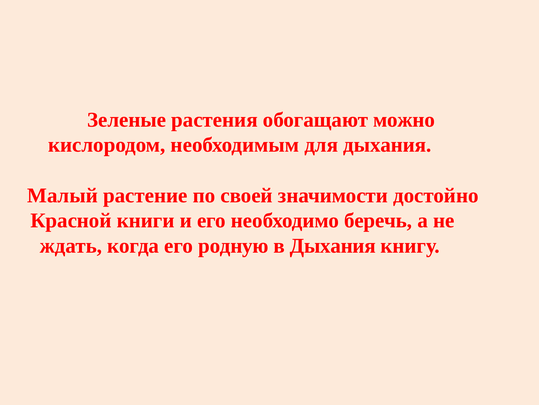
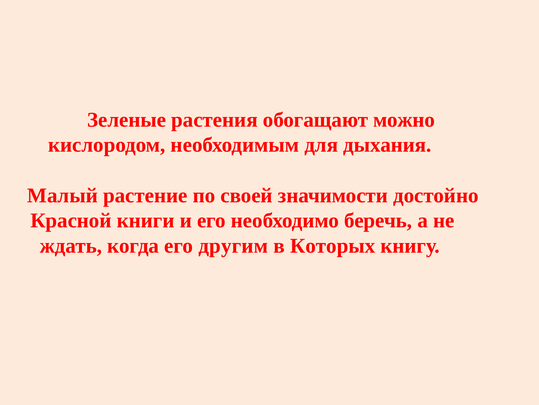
родную: родную -> другим
в Дыхания: Дыхания -> Которых
